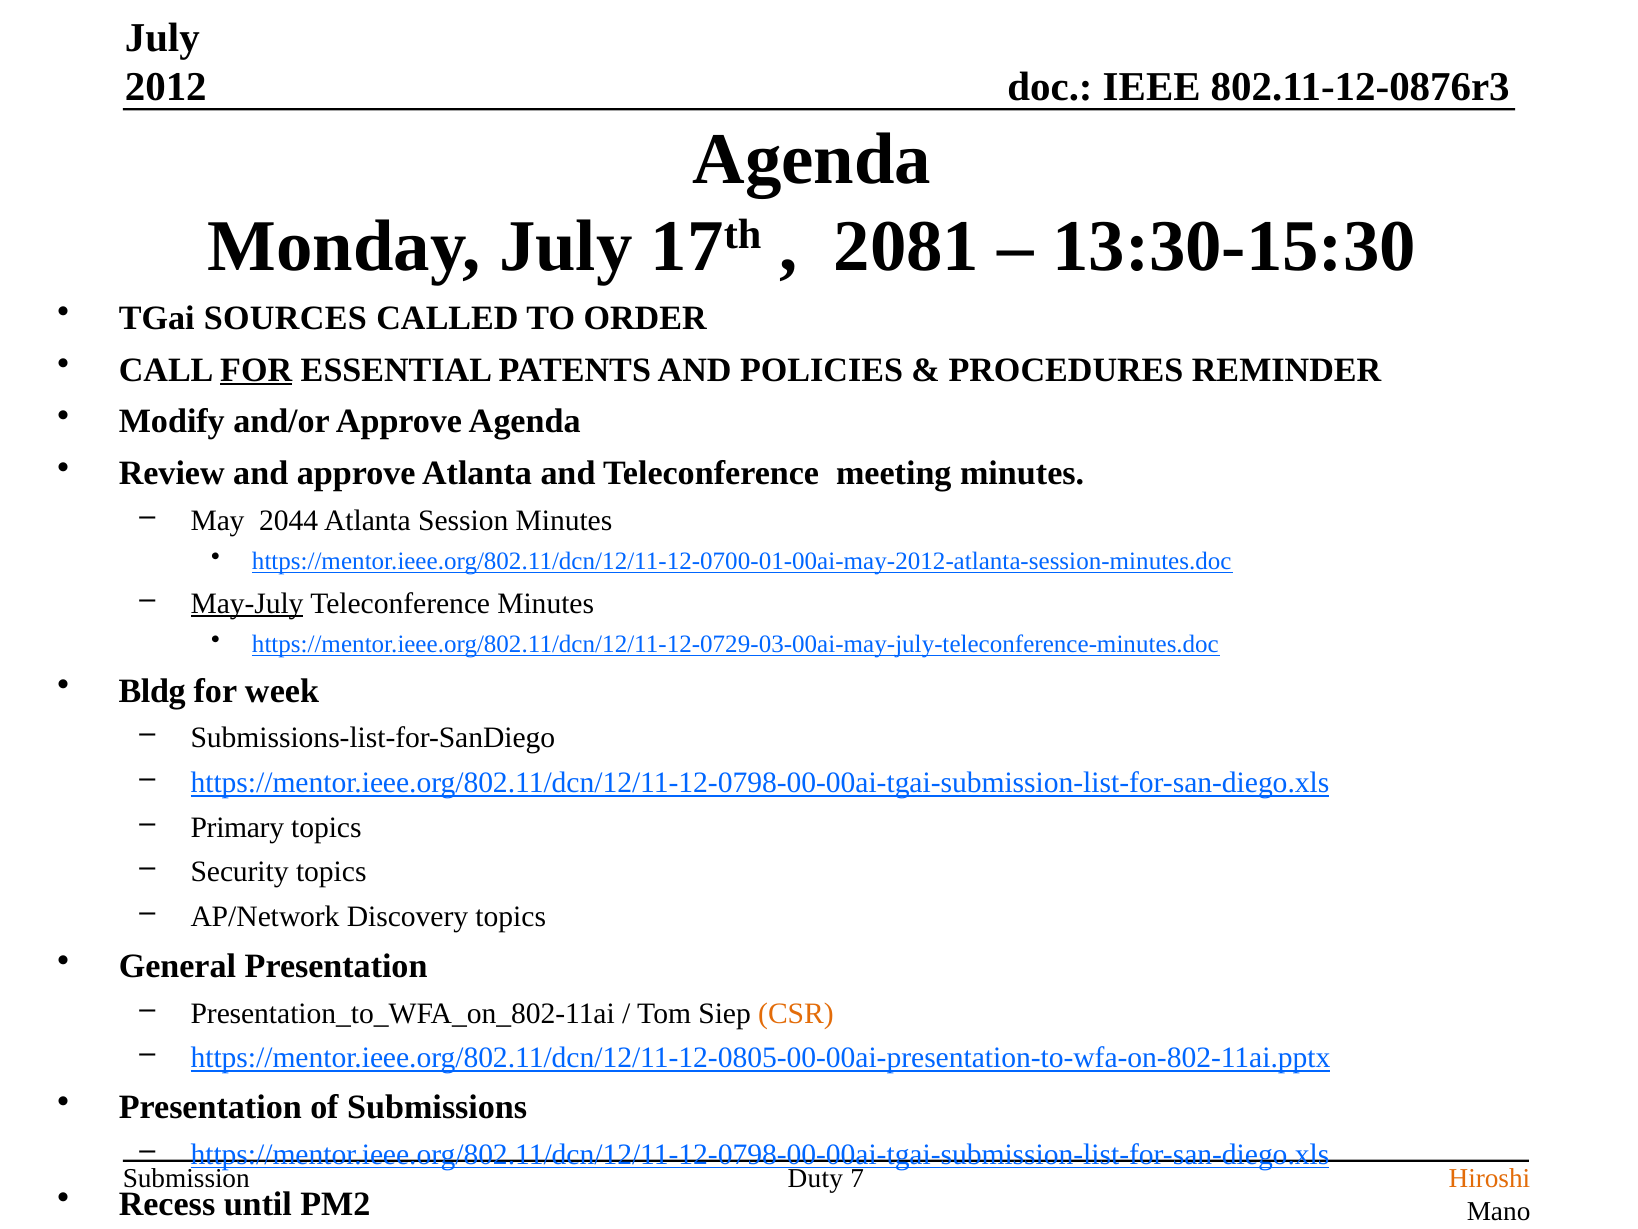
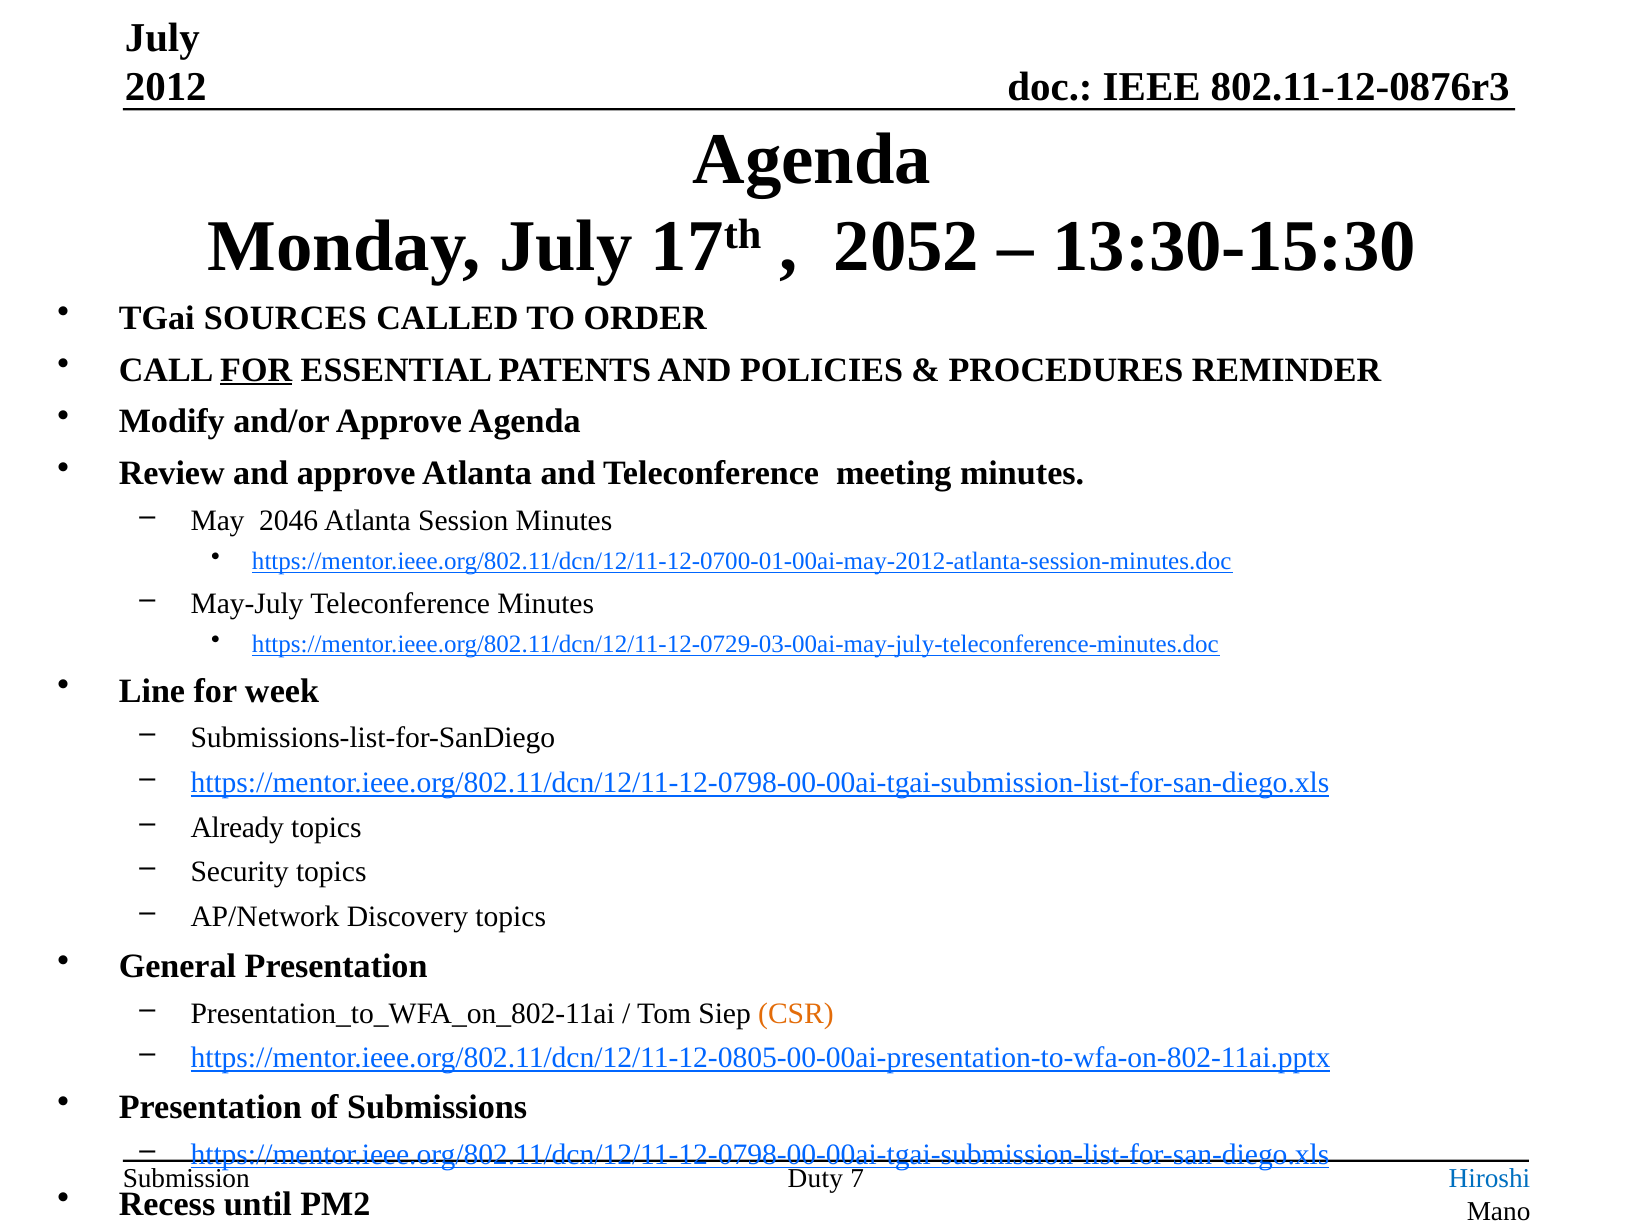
2081: 2081 -> 2052
2044: 2044 -> 2046
May-July underline: present -> none
Bldg: Bldg -> Line
Primary: Primary -> Already
Hiroshi colour: orange -> blue
